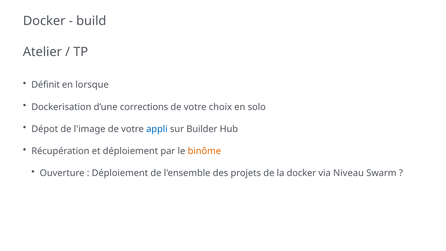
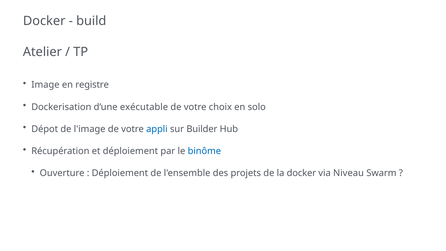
Définit: Définit -> Image
lorsque: lorsque -> registre
corrections: corrections -> exécutable
binôme colour: orange -> blue
